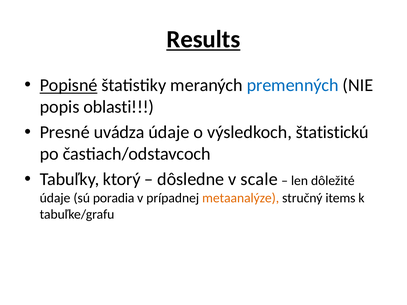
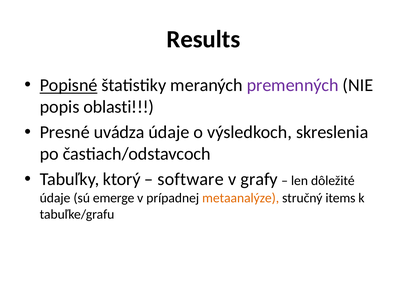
Results underline: present -> none
premenných colour: blue -> purple
štatistickú: štatistickú -> skreslenia
dôsledne: dôsledne -> software
scale: scale -> grafy
poradia: poradia -> emerge
